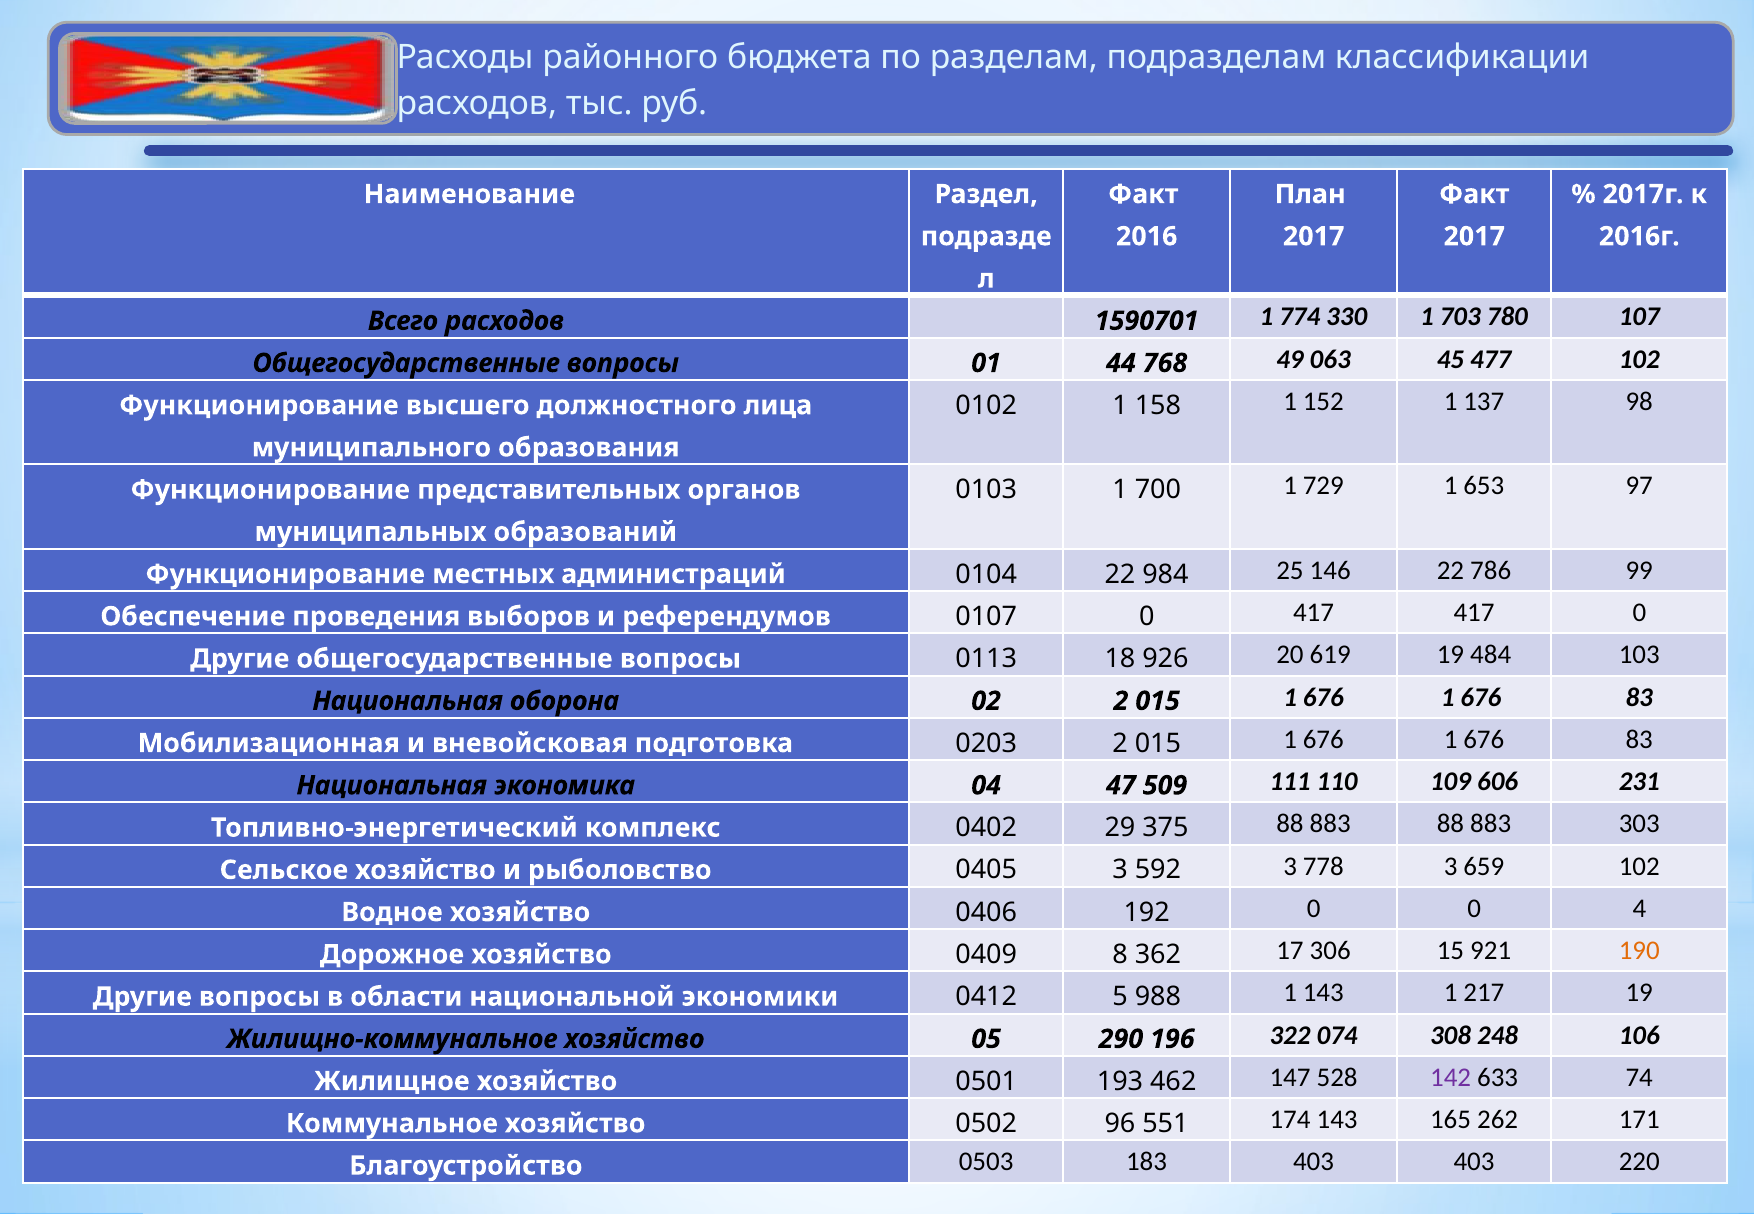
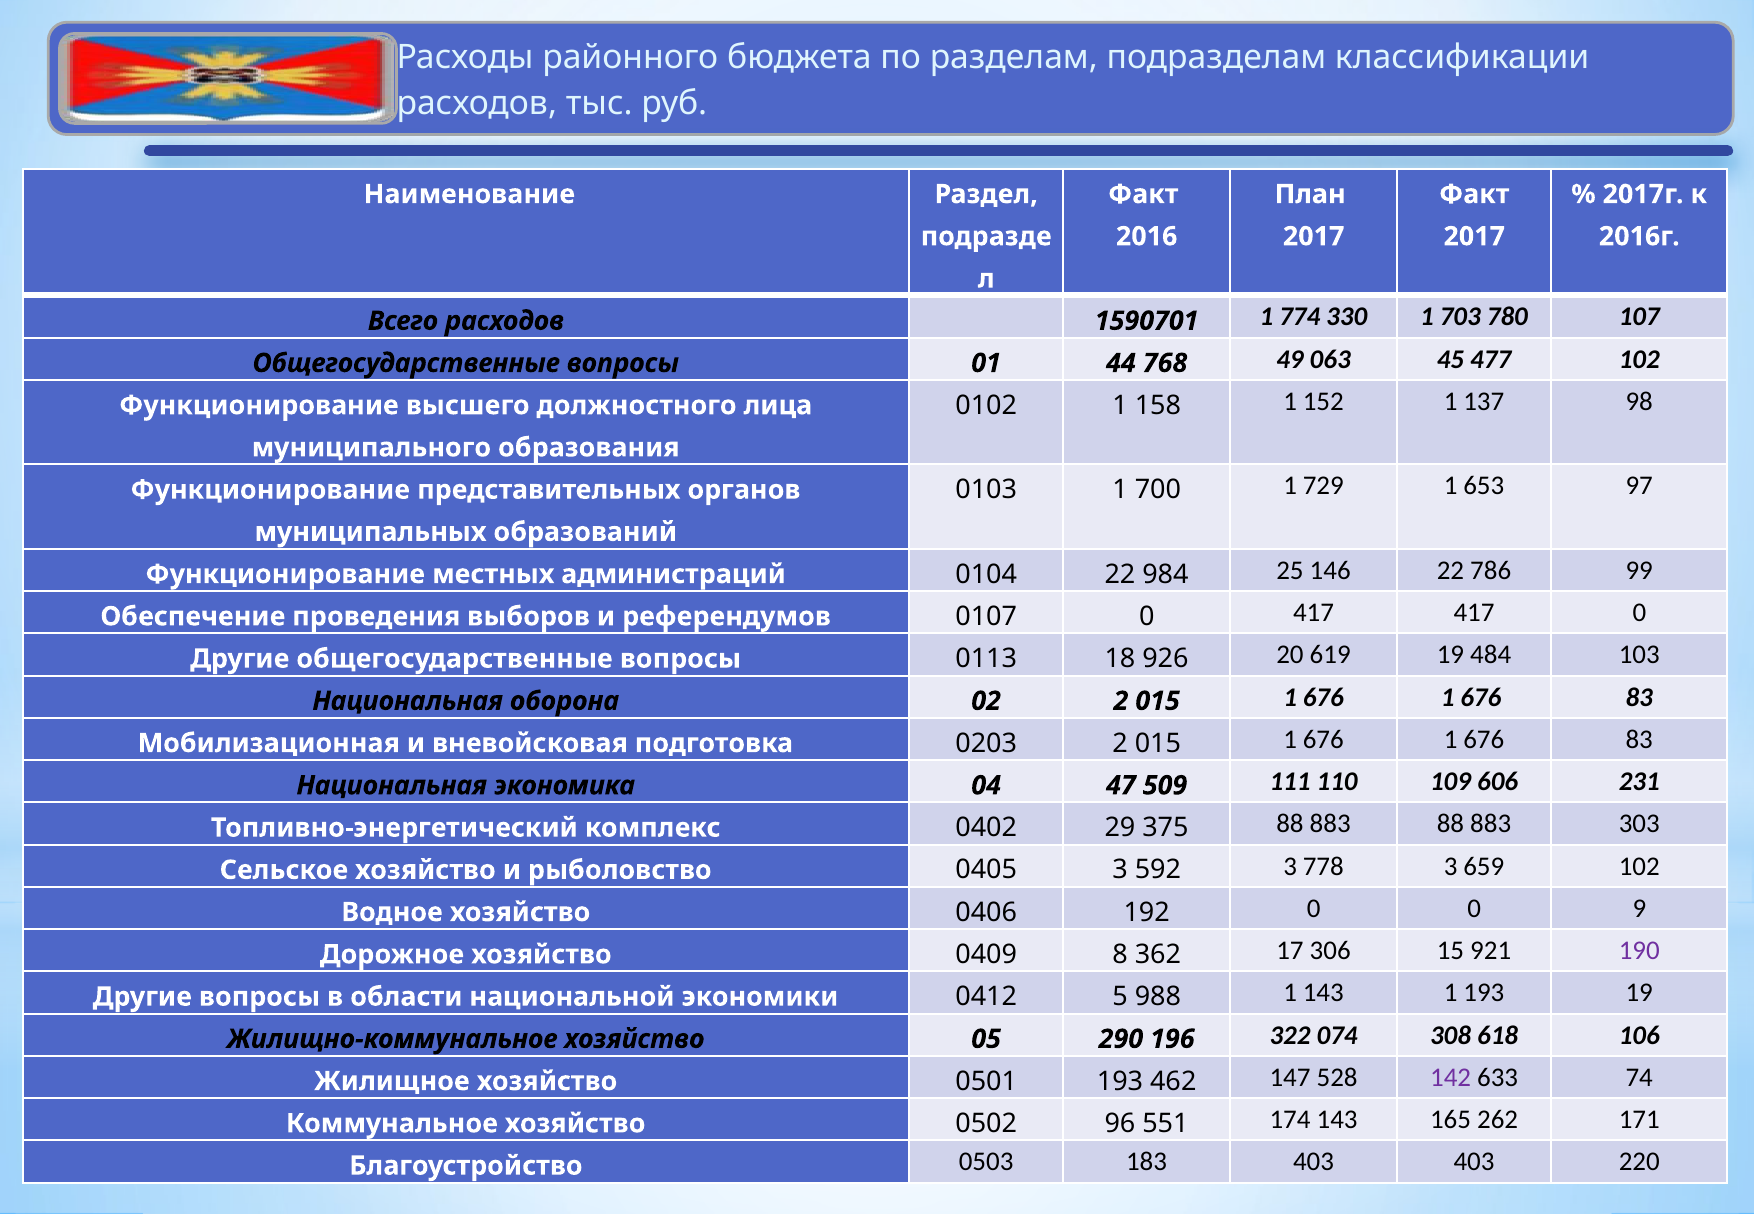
4: 4 -> 9
190 colour: orange -> purple
1 217: 217 -> 193
248: 248 -> 618
